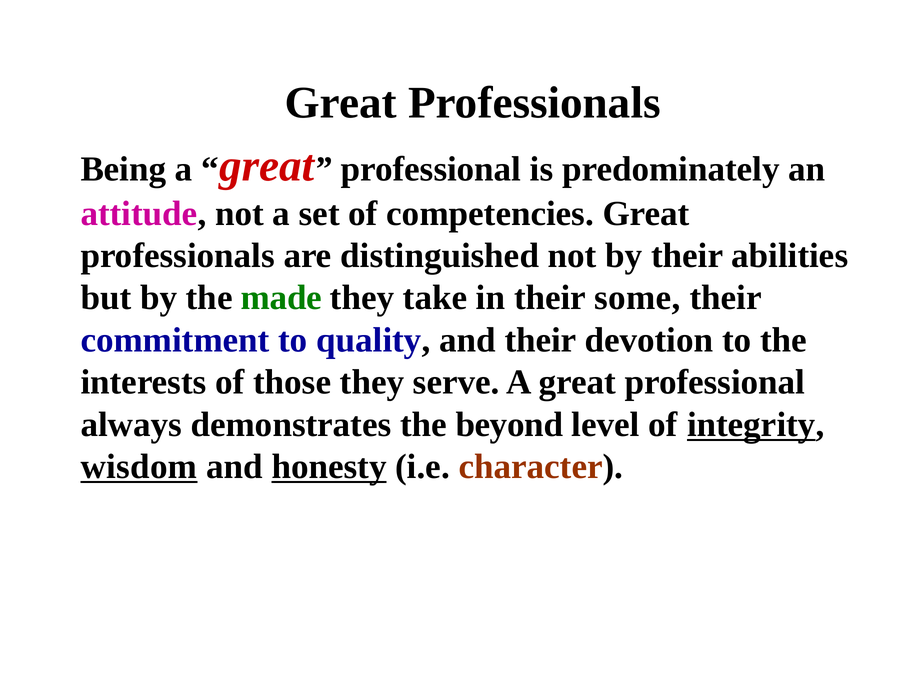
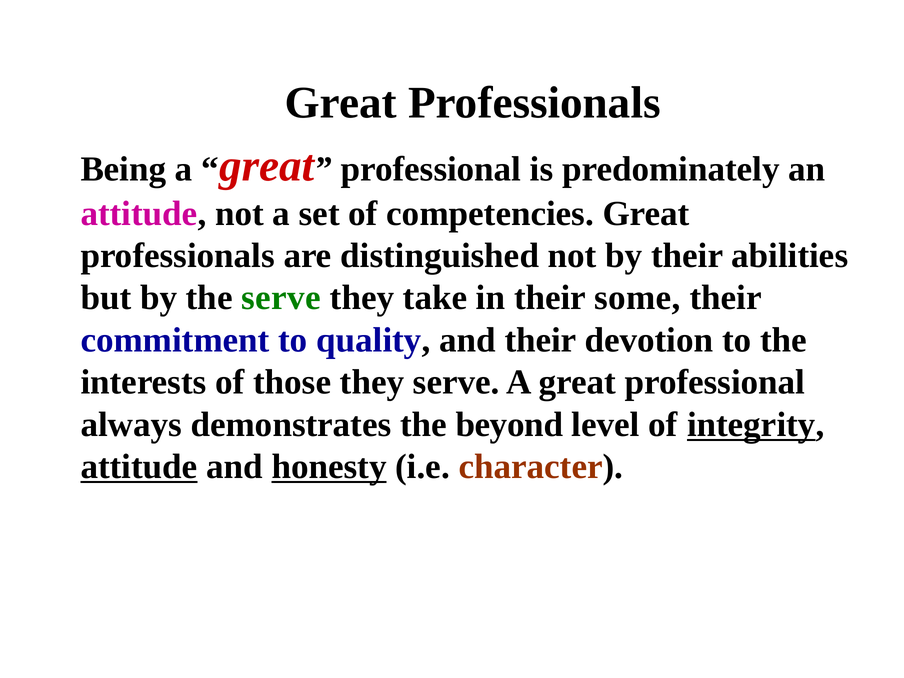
the made: made -> serve
wisdom at (139, 467): wisdom -> attitude
